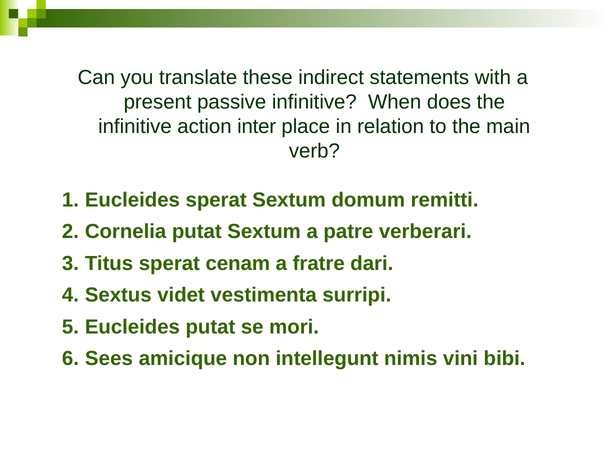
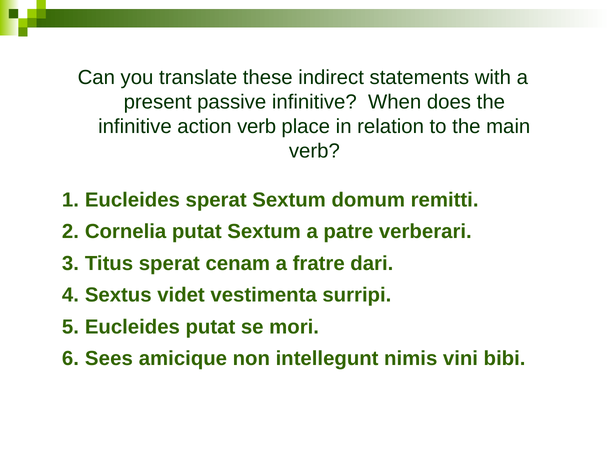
action inter: inter -> verb
